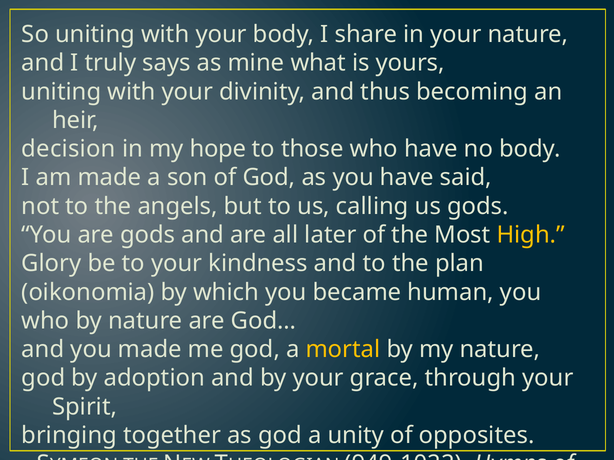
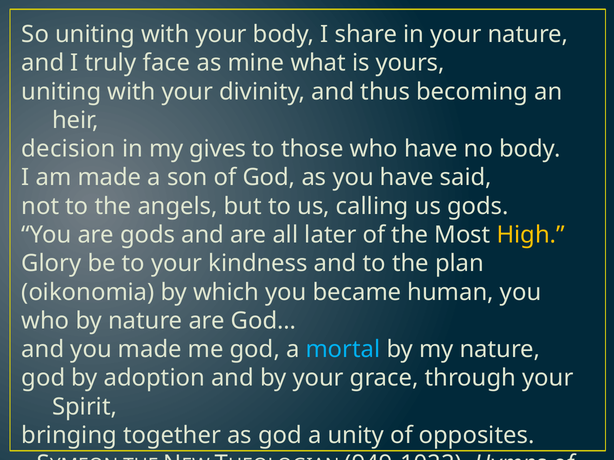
says: says -> face
hope: hope -> gives
mortal colour: yellow -> light blue
